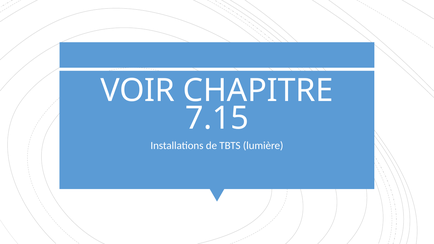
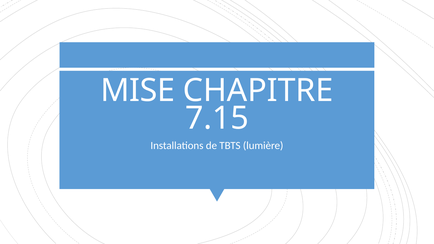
VOIR: VOIR -> MISE
